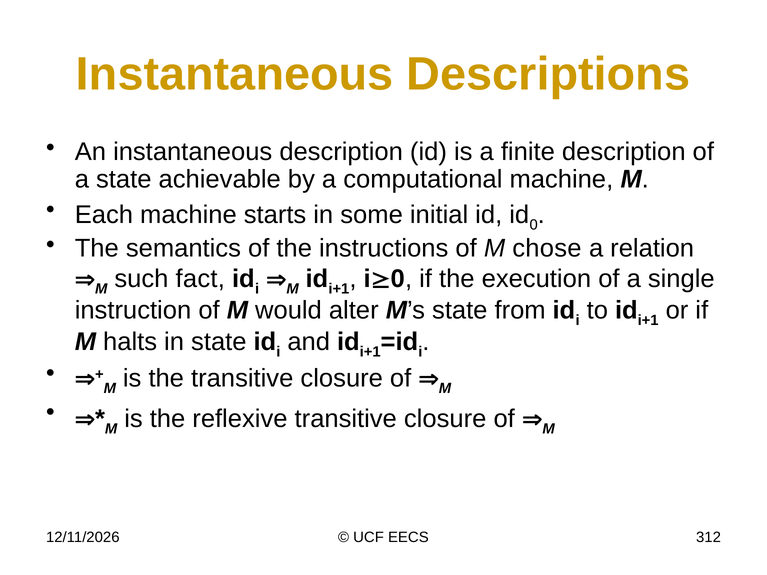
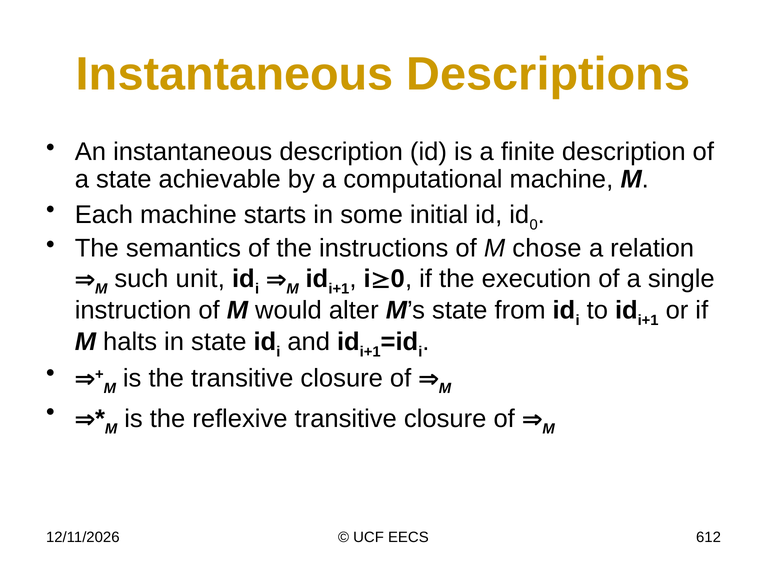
fact: fact -> unit
312: 312 -> 612
